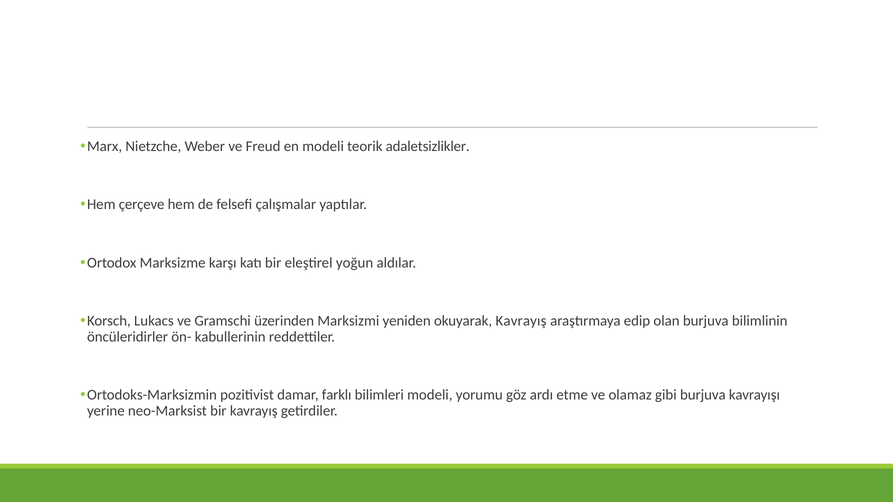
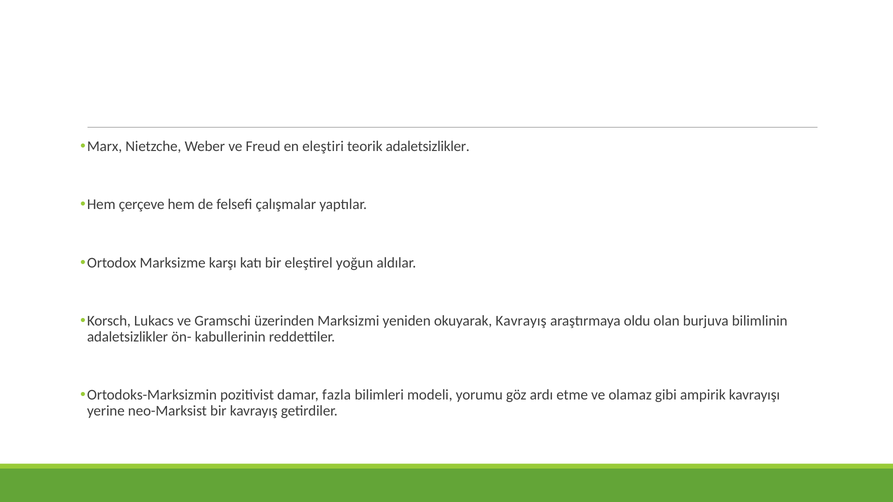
en modeli: modeli -> eleştiri
edip: edip -> oldu
öncüleridirler at (128, 337): öncüleridirler -> adaletsizlikler
farklı: farklı -> fazla
gibi burjuva: burjuva -> ampirik
